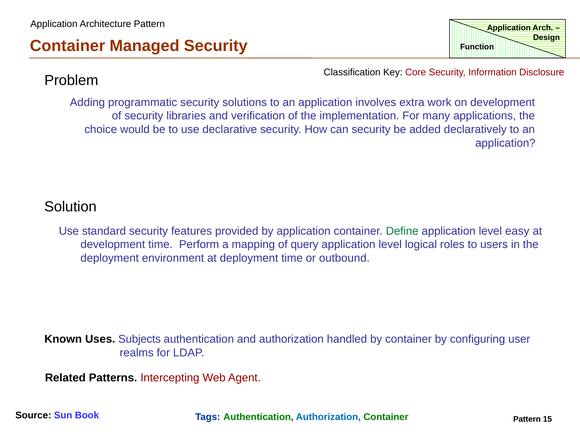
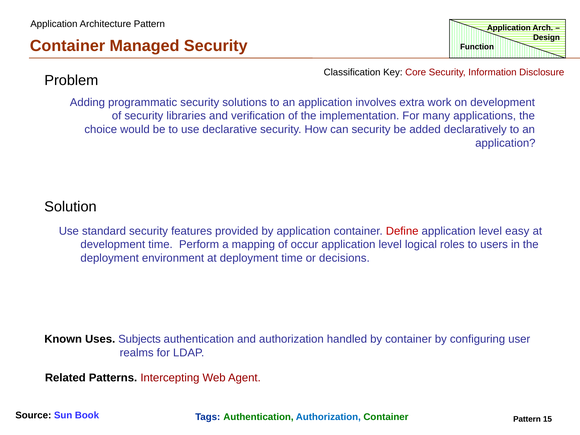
Define colour: green -> red
query: query -> occur
outbound: outbound -> decisions
